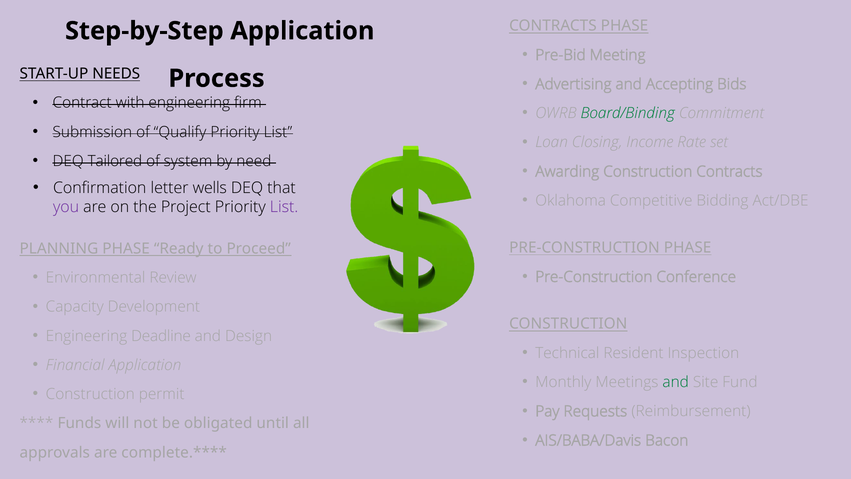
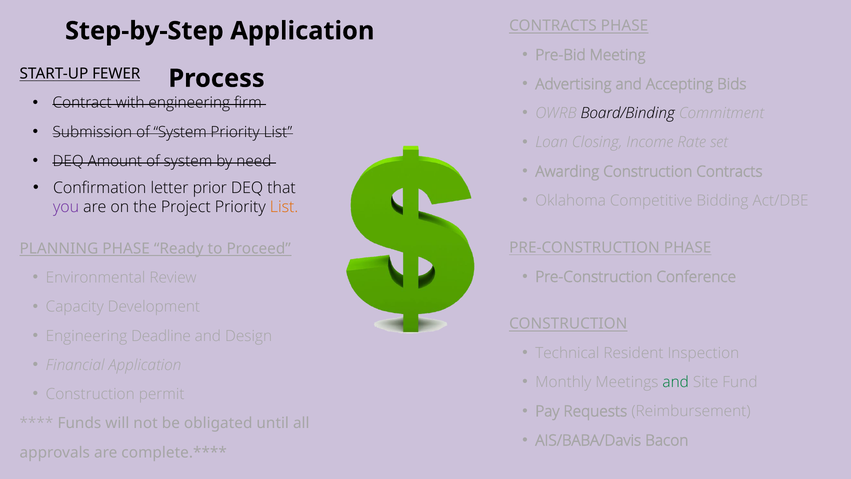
NEEDS: NEEDS -> FEWER
Board/Binding colour: green -> black
Submission of Qualify: Qualify -> System
Tailored: Tailored -> Amount
wells: wells -> prior
List at (284, 207) colour: purple -> orange
